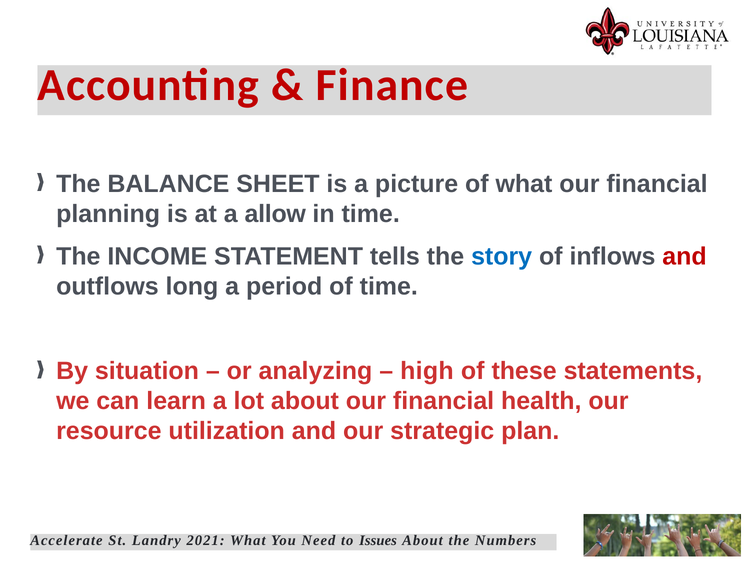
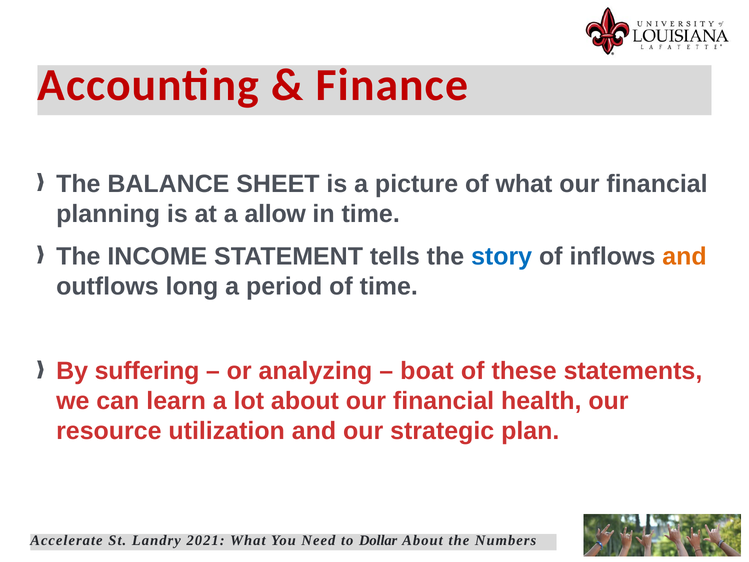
and at (685, 256) colour: red -> orange
situation: situation -> suffering
high: high -> boat
Issues: Issues -> Dollar
